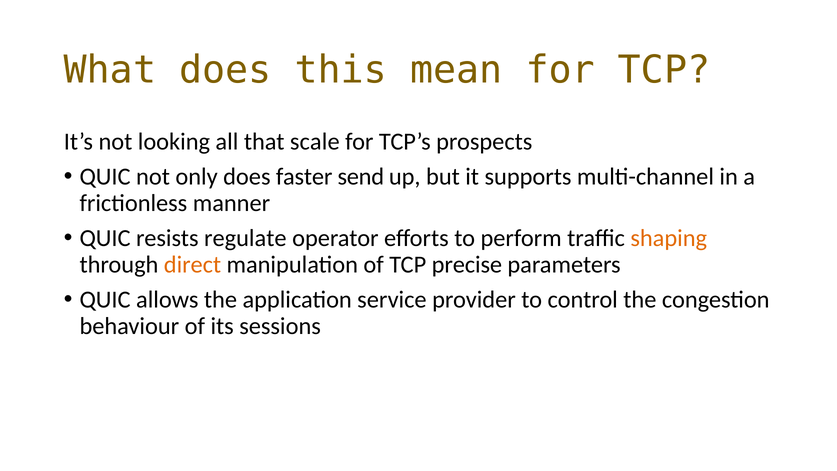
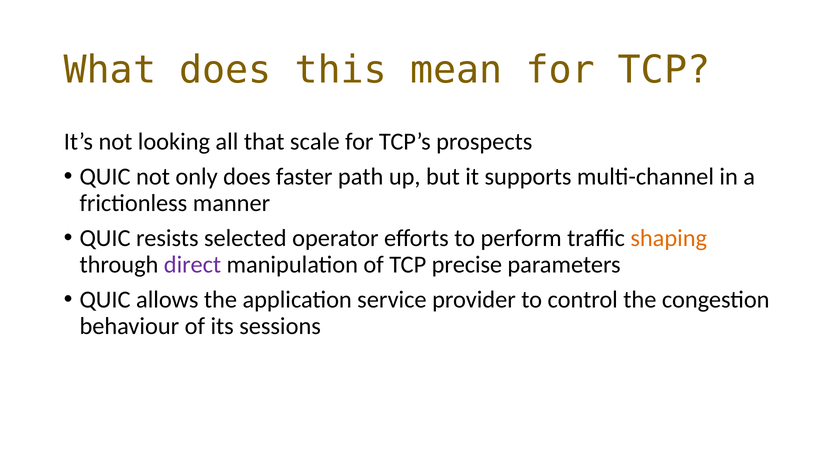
send: send -> path
regulate: regulate -> selected
direct colour: orange -> purple
